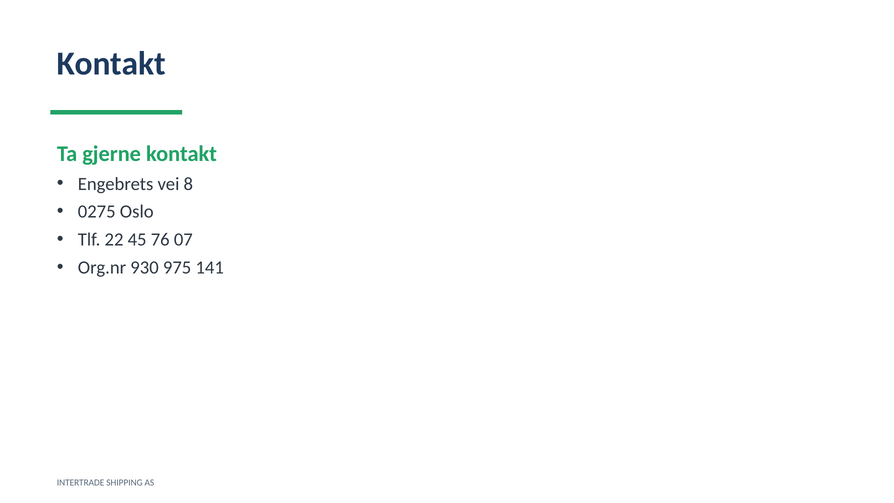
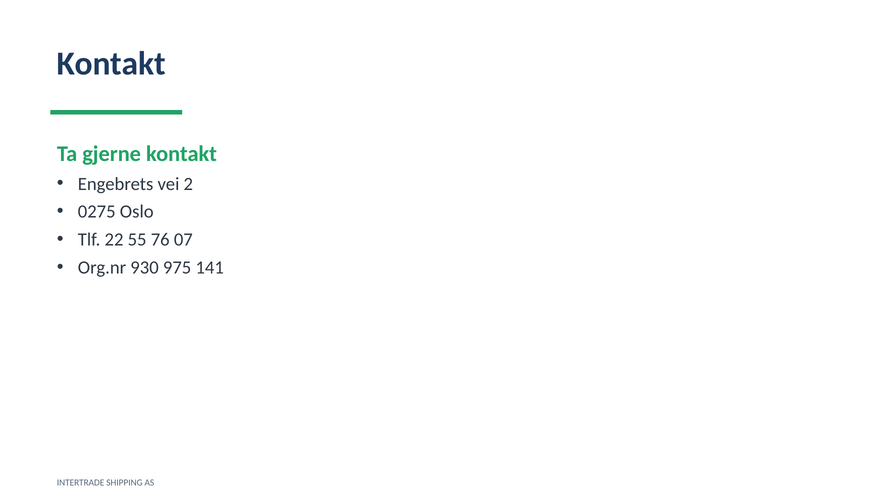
8: 8 -> 2
45: 45 -> 55
